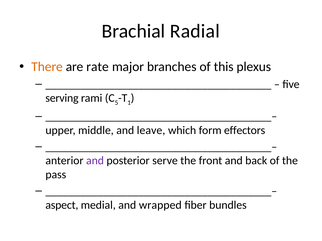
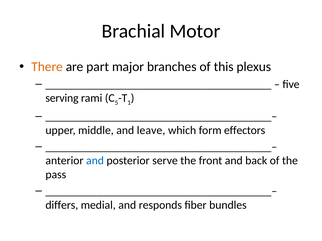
Radial: Radial -> Motor
rate: rate -> part
and at (95, 161) colour: purple -> blue
aspect: aspect -> differs
wrapped: wrapped -> responds
